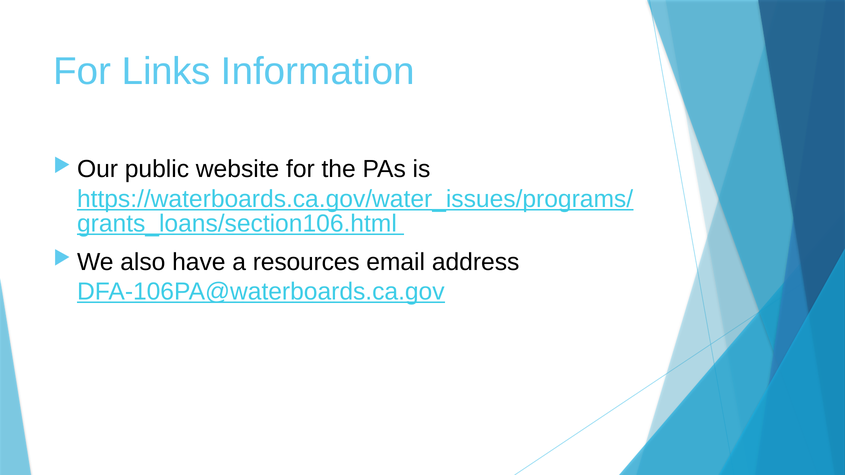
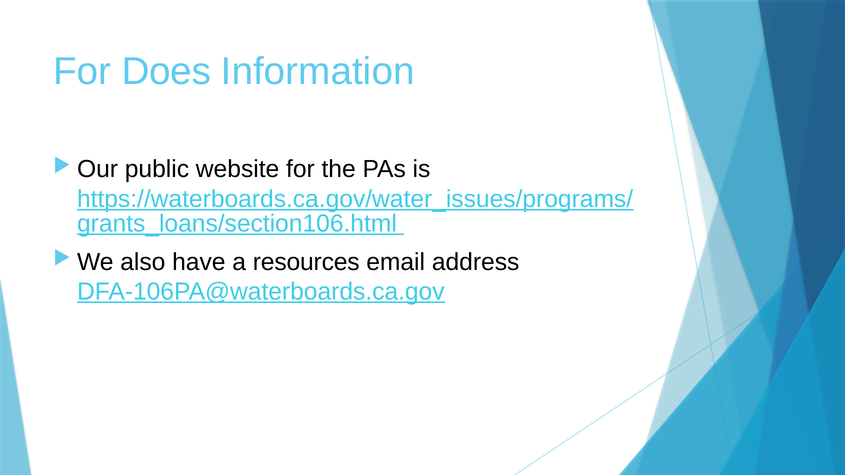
Links: Links -> Does
